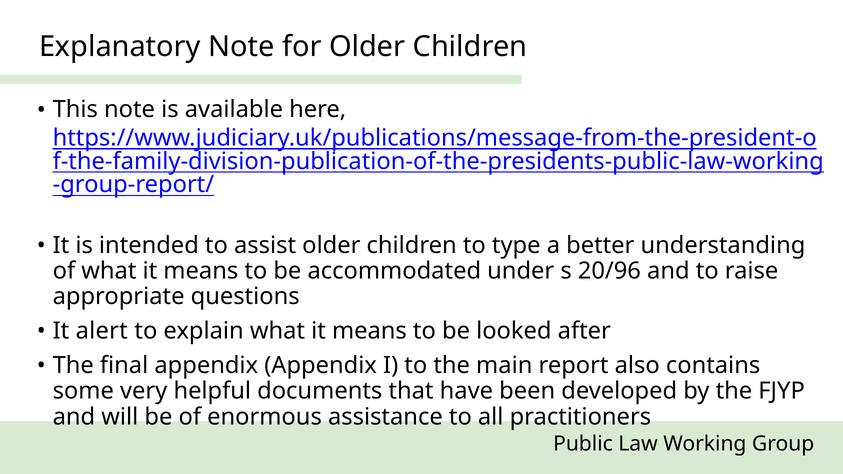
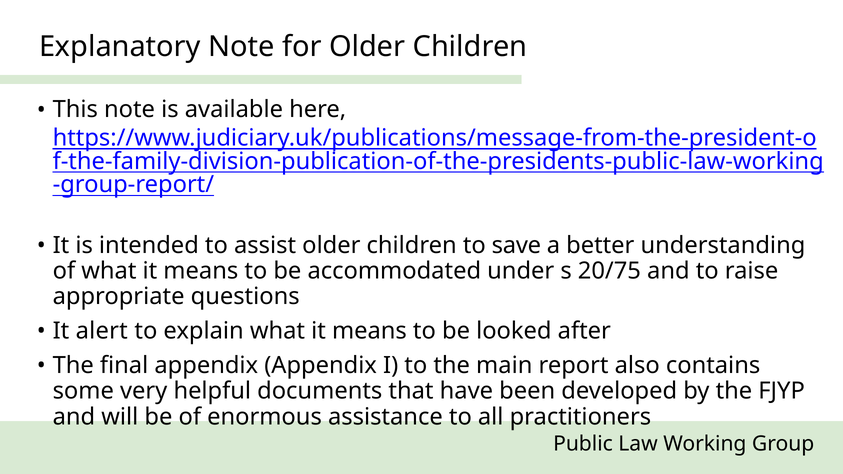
type: type -> save
20/96: 20/96 -> 20/75
